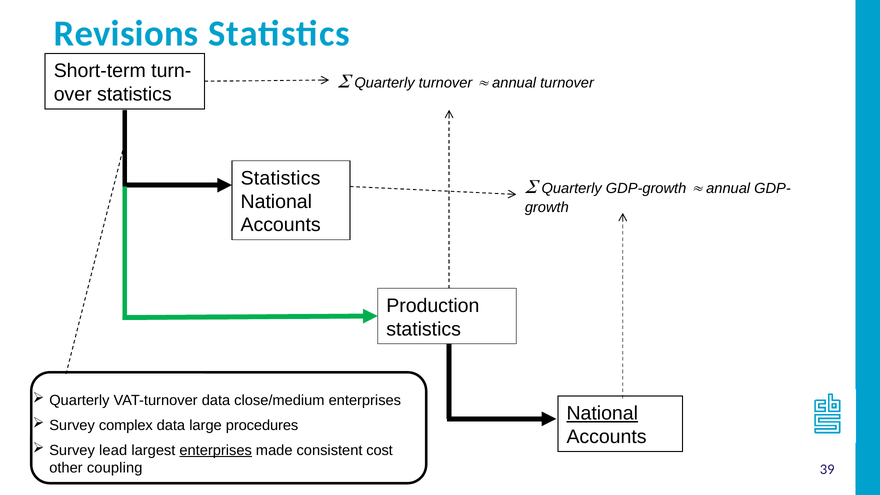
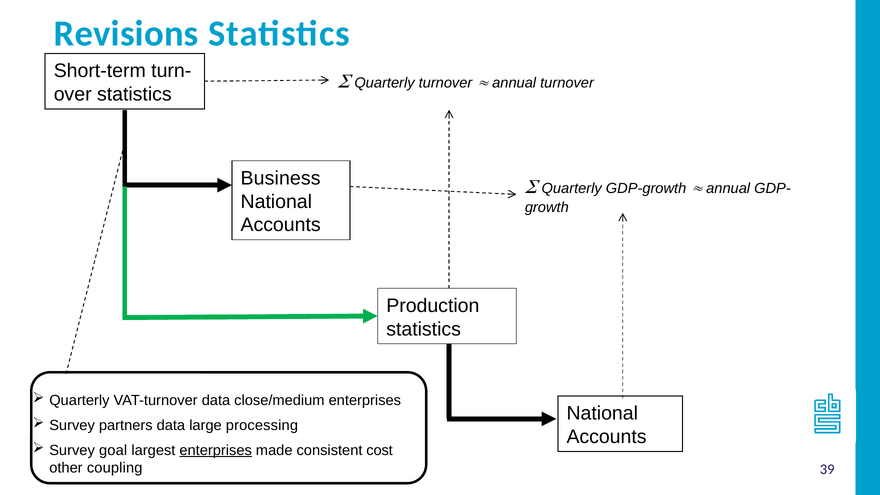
Statistics at (281, 178): Statistics -> Business
National at (602, 413) underline: present -> none
complex: complex -> partners
procedures: procedures -> processing
lead: lead -> goal
